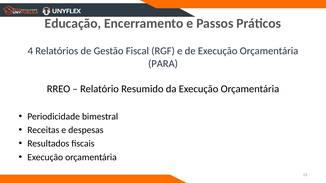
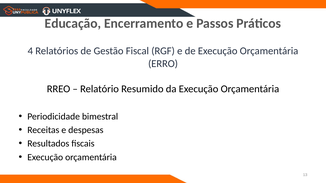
PARA: PARA -> ERRO
